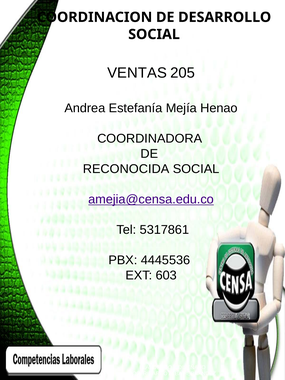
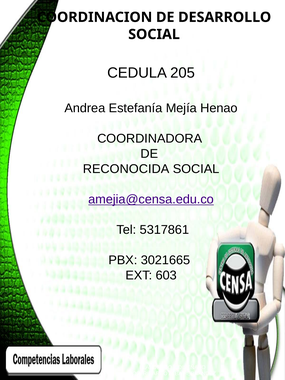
VENTAS: VENTAS -> CEDULA
4445536: 4445536 -> 3021665
